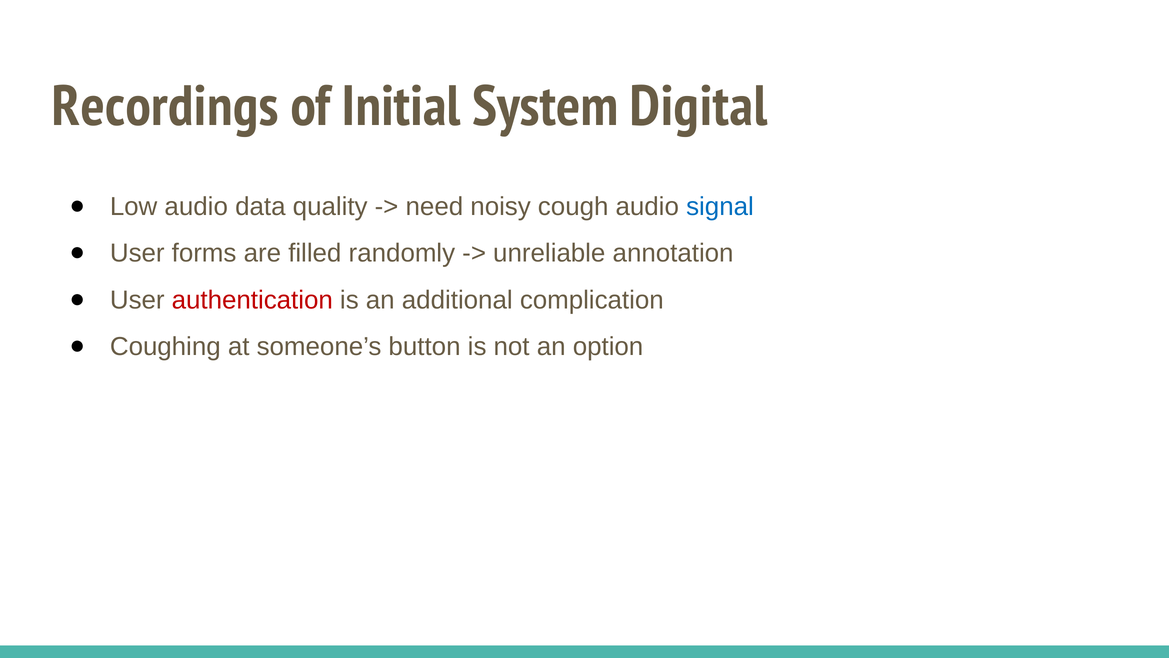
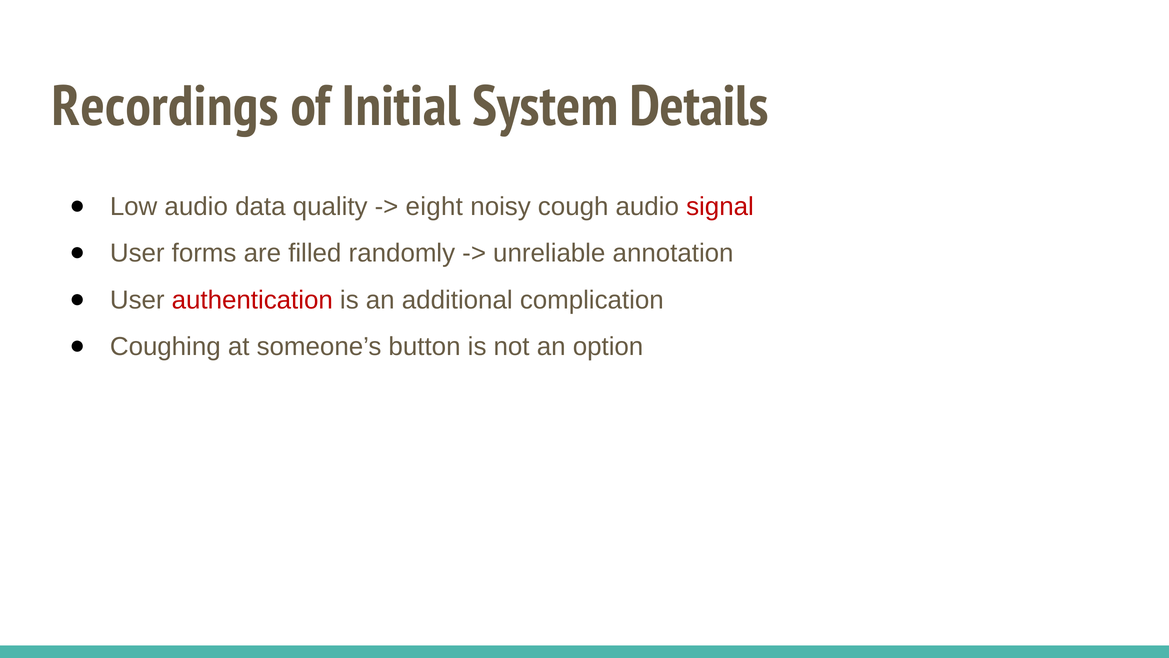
Digital: Digital -> Details
need: need -> eight
signal colour: blue -> red
